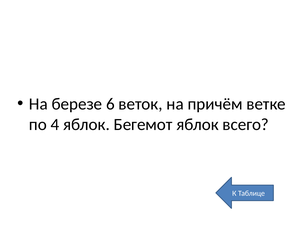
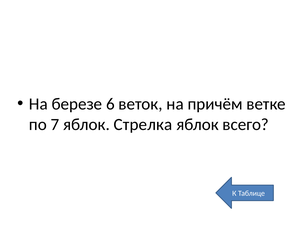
4: 4 -> 7
Бегемот: Бегемот -> Стрелка
